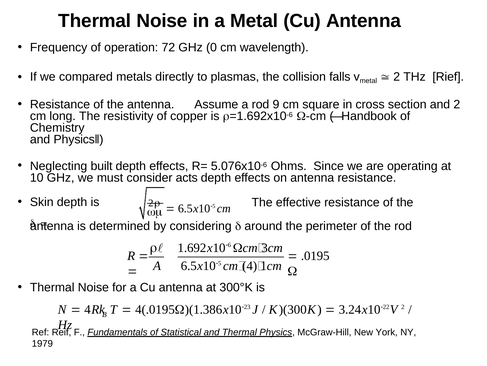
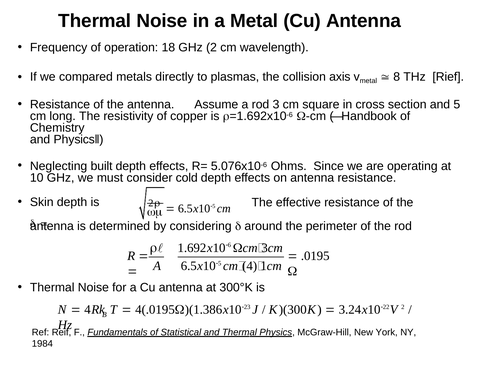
72: 72 -> 18
GHz 0: 0 -> 2
falls: falls -> axis
2 at (397, 76): 2 -> 8
9: 9 -> 3
and 2: 2 -> 5
acts: acts -> cold
1979: 1979 -> 1984
